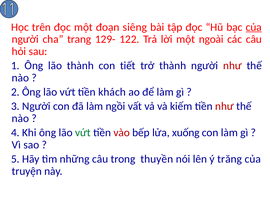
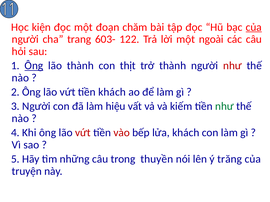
trên: trên -> kiện
siêng: siêng -> chăm
129-: 129- -> 603-
Ông at (34, 66) underline: none -> present
tiết: tiết -> thịt
ngồi: ngồi -> hiệu
như at (224, 107) colour: red -> green
vứt at (83, 133) colour: green -> red
lửa xuống: xuống -> khách
